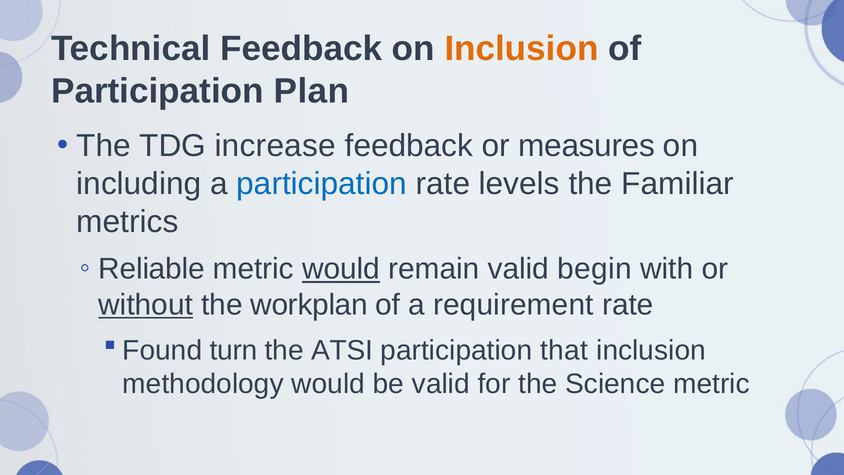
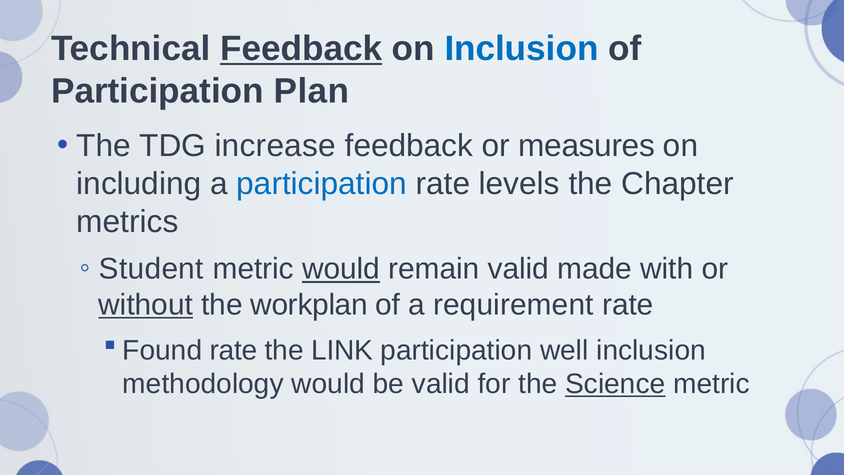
Feedback at (301, 49) underline: none -> present
Inclusion at (522, 49) colour: orange -> blue
Familiar: Familiar -> Chapter
Reliable: Reliable -> Student
begin: begin -> made
turn at (234, 350): turn -> rate
ATSI: ATSI -> LINK
that: that -> well
Science underline: none -> present
